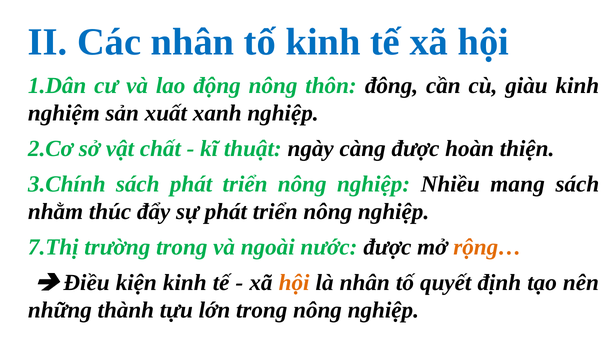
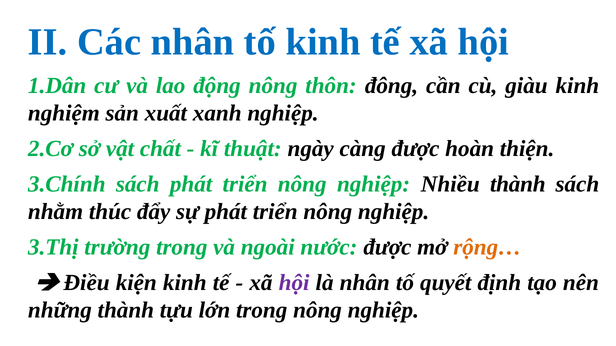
Nhiều mang: mang -> thành
7.Thị: 7.Thị -> 3.Thị
hội at (294, 283) colour: orange -> purple
